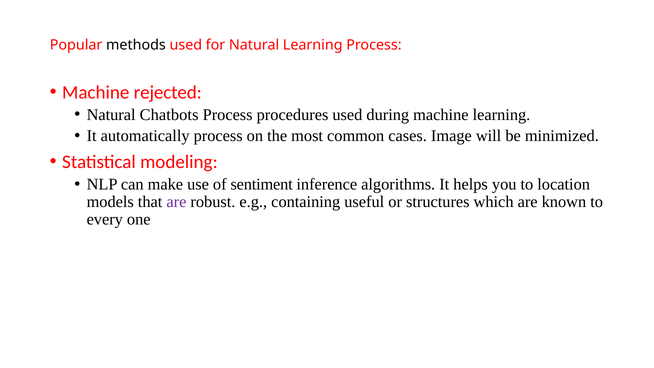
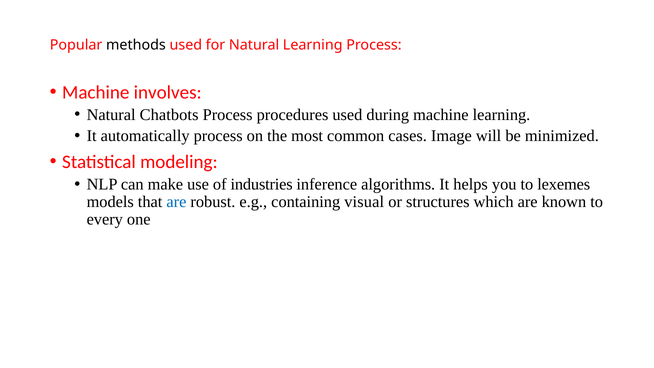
rejected: rejected -> involves
sentiment: sentiment -> industries
location: location -> lexemes
are at (176, 202) colour: purple -> blue
useful: useful -> visual
